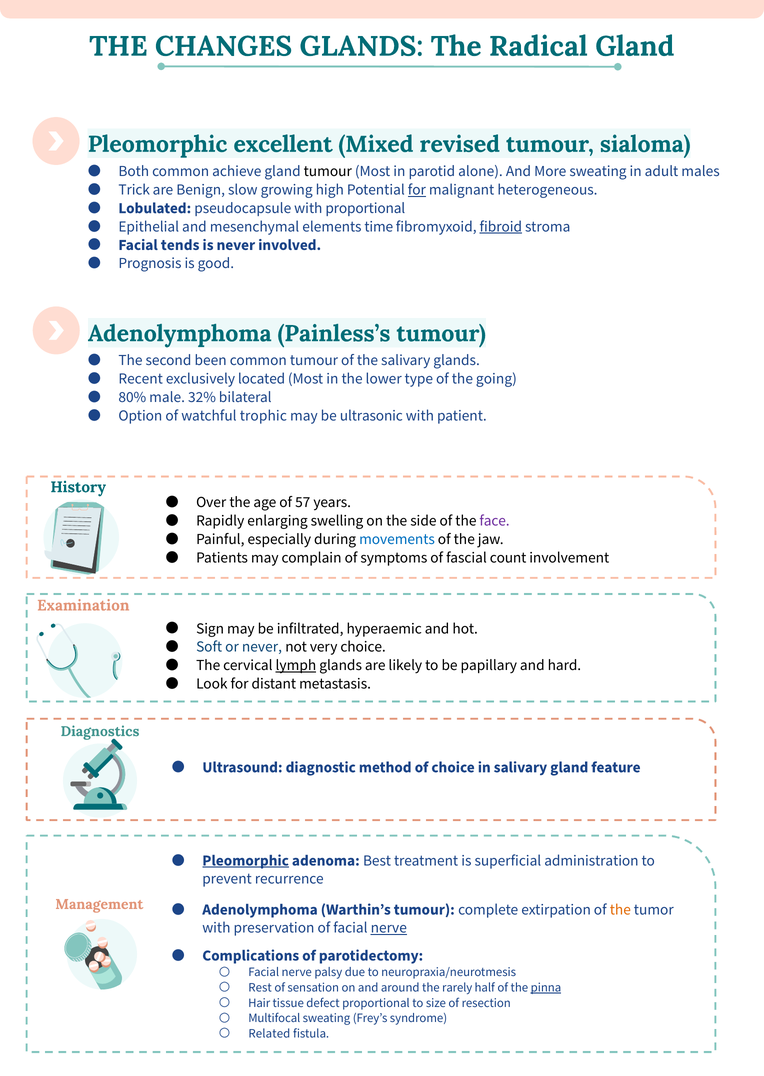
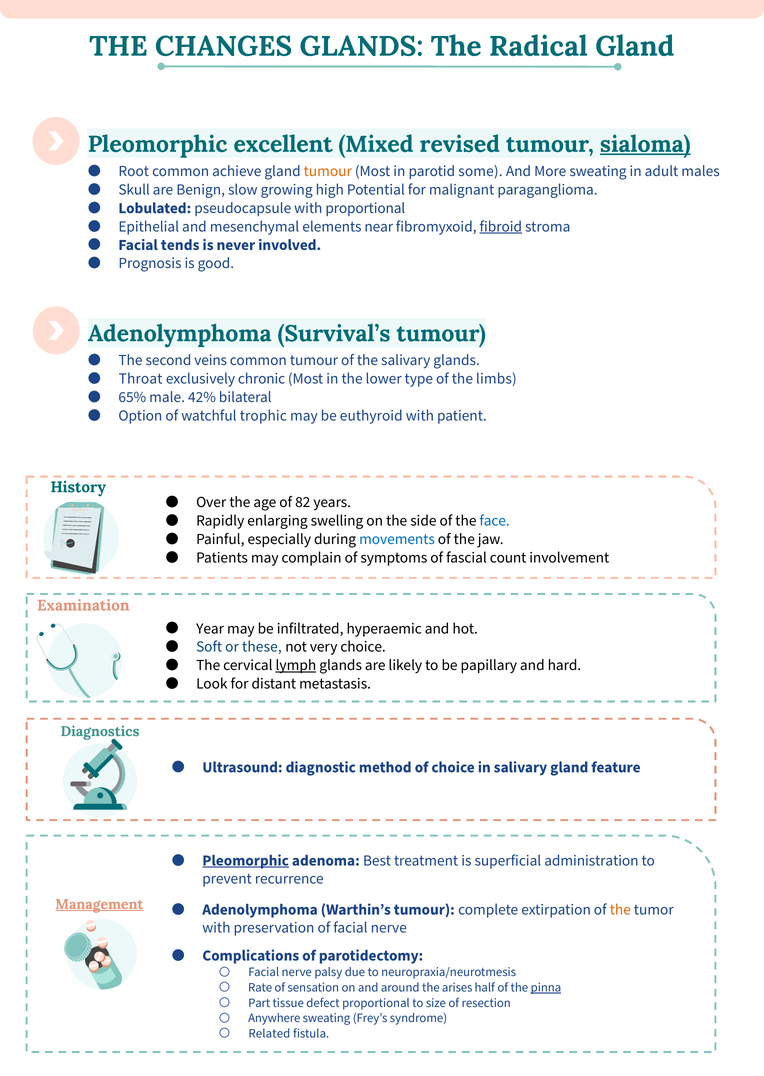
sialoma underline: none -> present
Both: Both -> Root
tumour at (328, 171) colour: black -> orange
alone: alone -> some
Trick: Trick -> Skull
for at (417, 190) underline: present -> none
heterogeneous: heterogeneous -> paraganglioma
time: time -> near
Painless’s: Painless’s -> Survival’s
been: been -> veins
Recent: Recent -> Throat
located: located -> chronic
going: going -> limbs
80%: 80% -> 65%
32%: 32% -> 42%
ultrasonic: ultrasonic -> euthyroid
57: 57 -> 82
face colour: purple -> blue
Sign: Sign -> Year
or never: never -> these
Management underline: none -> present
nerve at (389, 929) underline: present -> none
Rest: Rest -> Rate
rarely: rarely -> arises
Hair: Hair -> Part
Multifocal: Multifocal -> Anywhere
